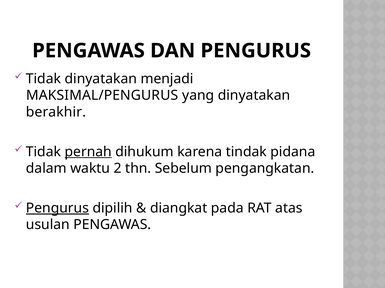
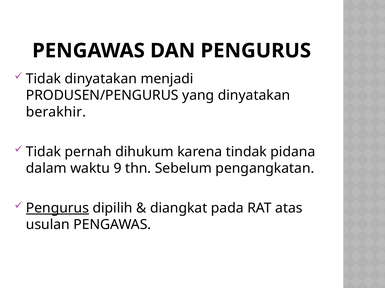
MAKSIMAL/PENGURUS: MAKSIMAL/PENGURUS -> PRODUSEN/PENGURUS
pernah underline: present -> none
2: 2 -> 9
